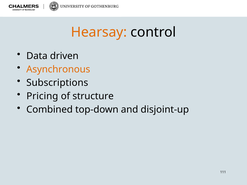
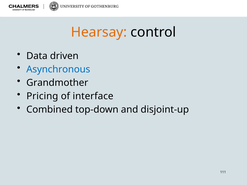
Asynchronous colour: orange -> blue
Subscriptions: Subscriptions -> Grandmother
structure: structure -> interface
